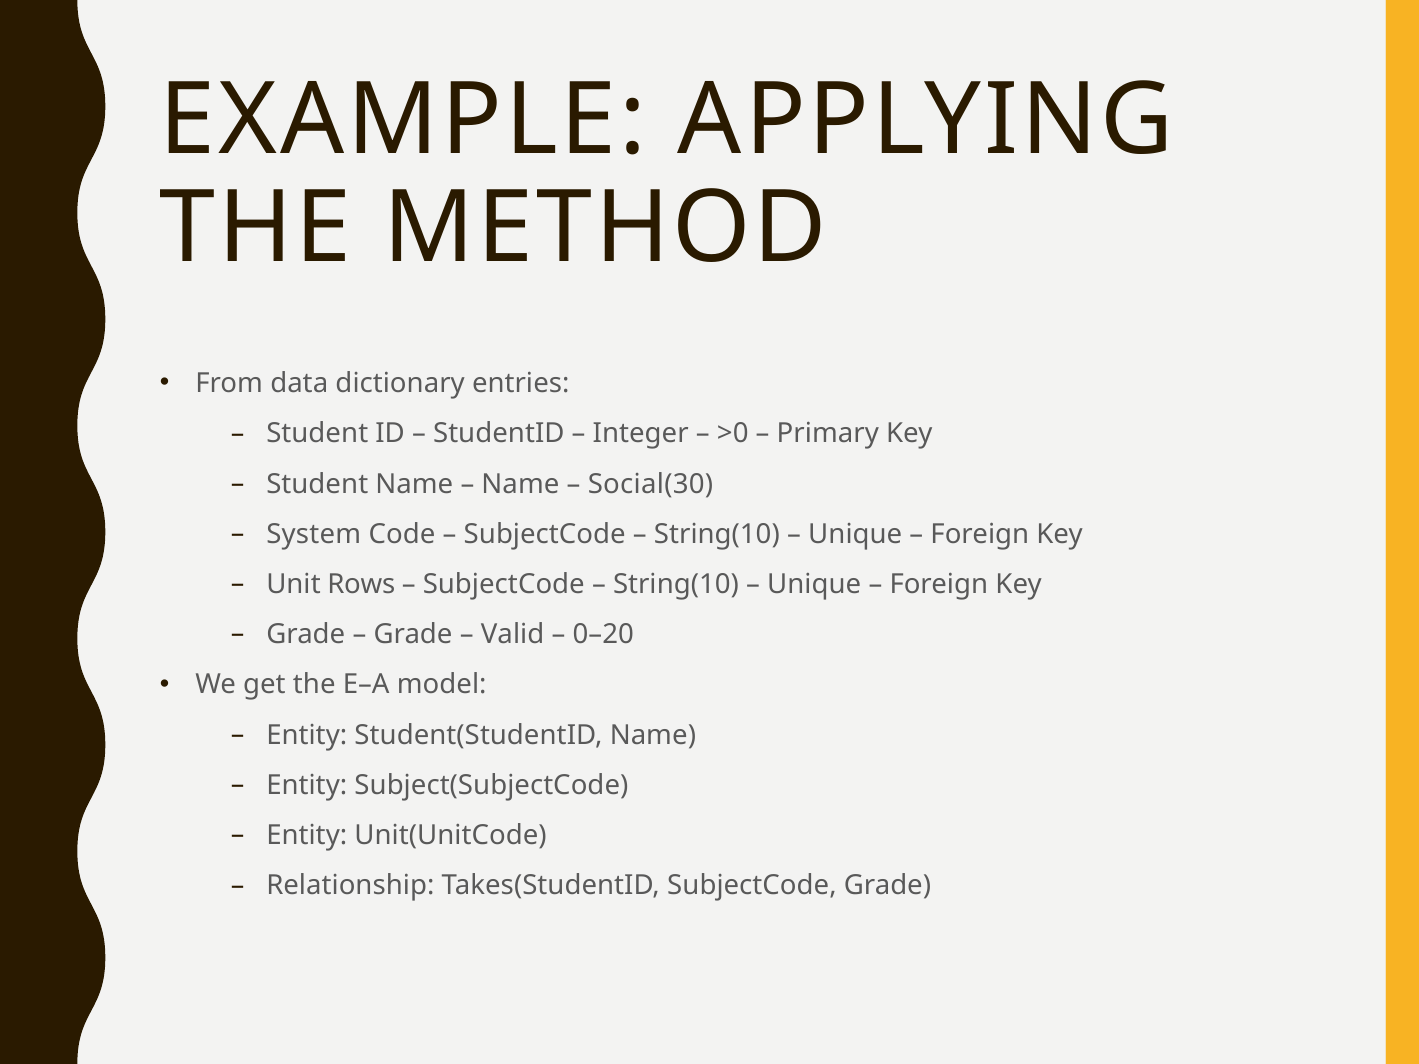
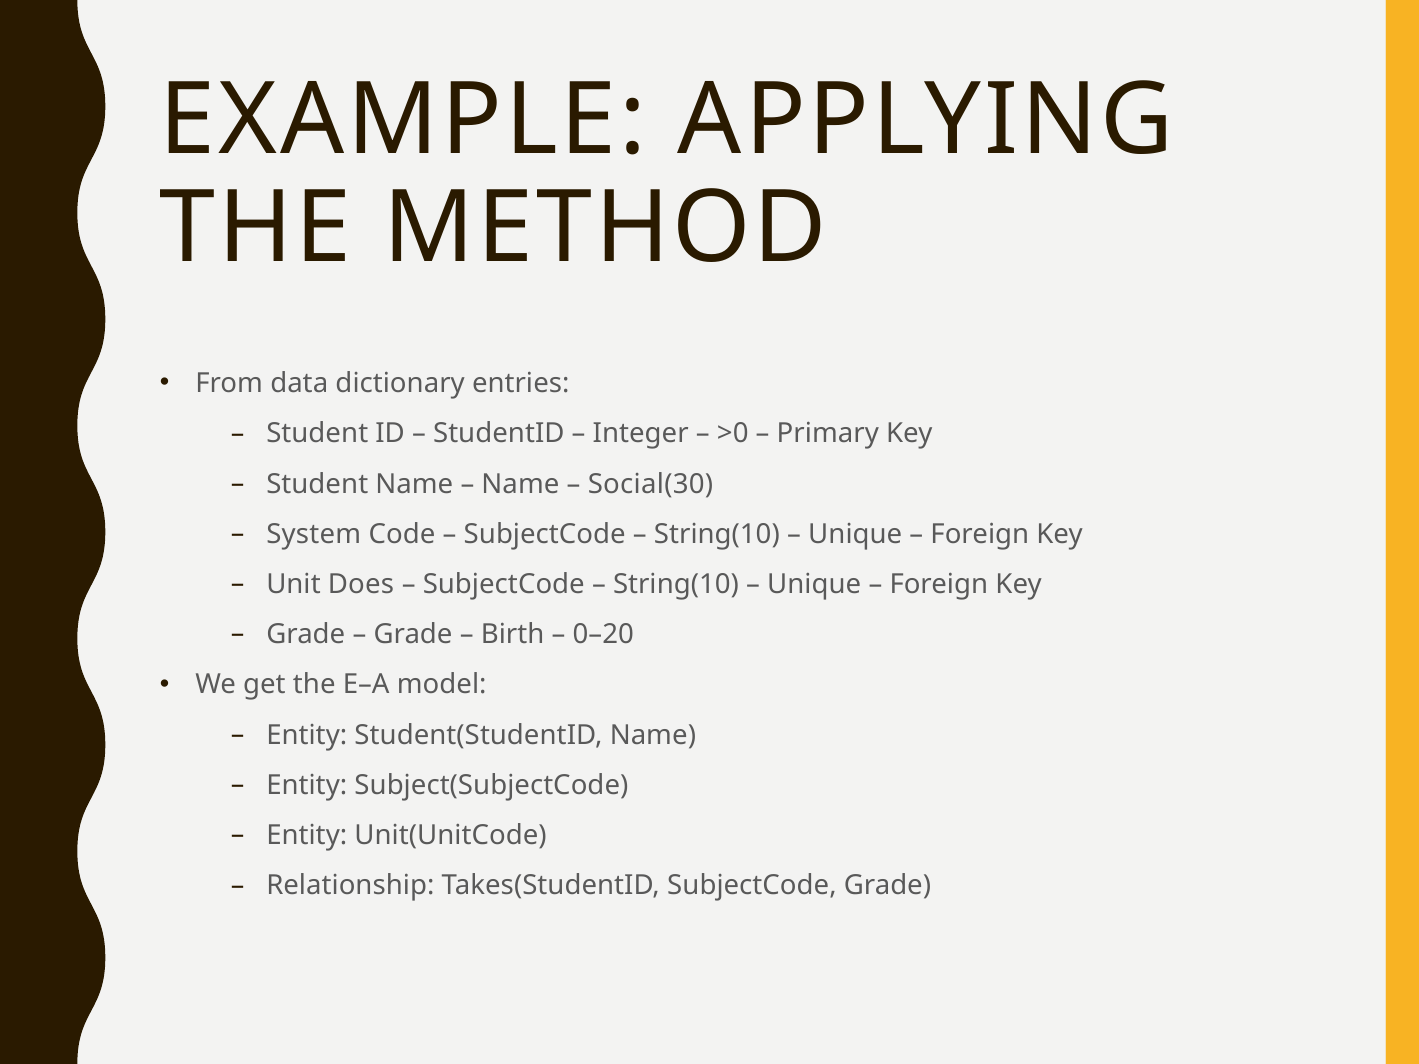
Rows: Rows -> Does
Valid: Valid -> Birth
